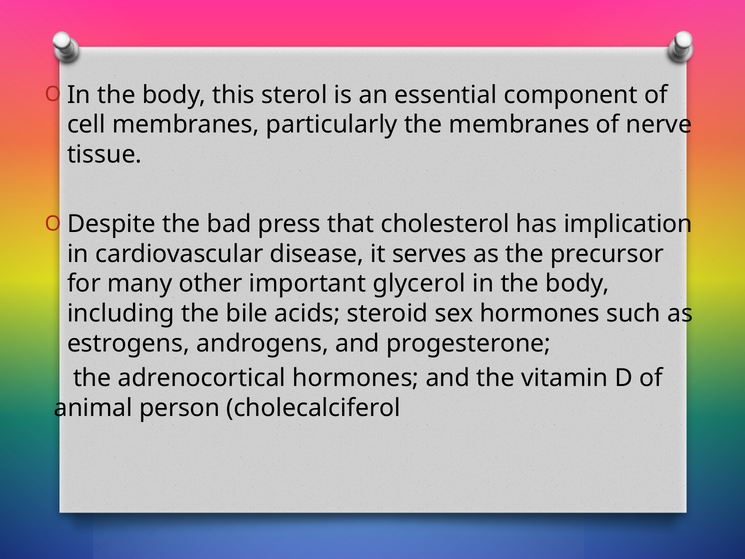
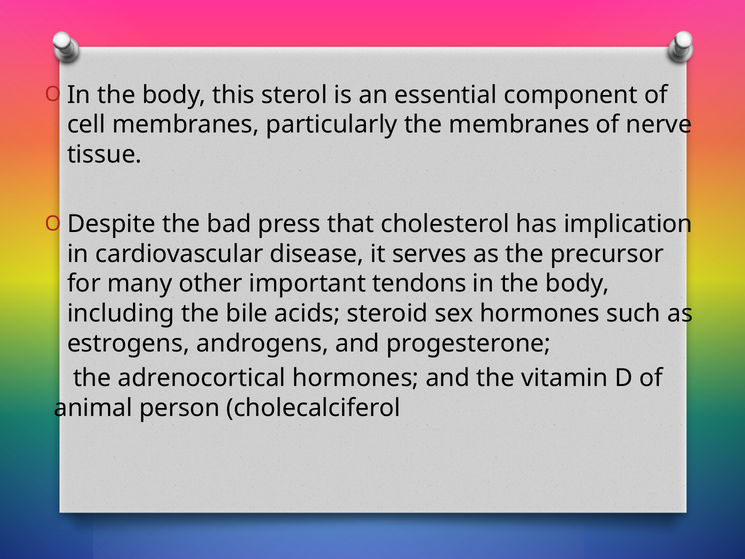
glycerol: glycerol -> tendons
